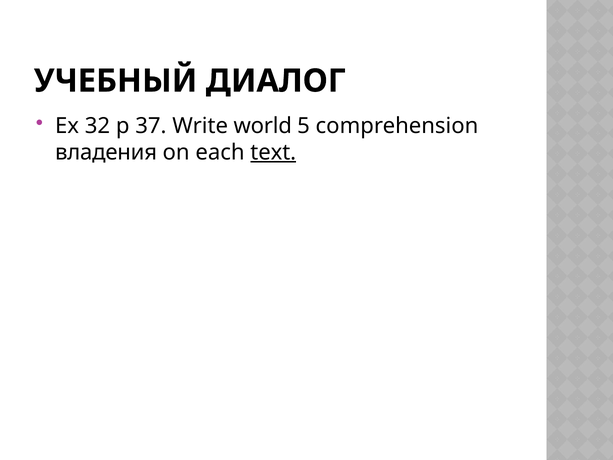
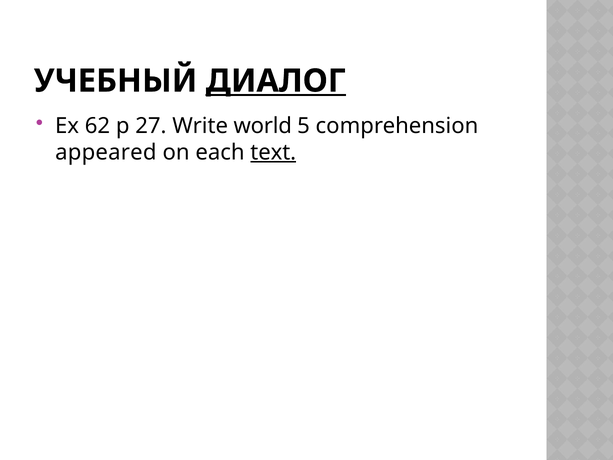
ДИАЛОГ underline: none -> present
32: 32 -> 62
37: 37 -> 27
владения: владения -> appeared
